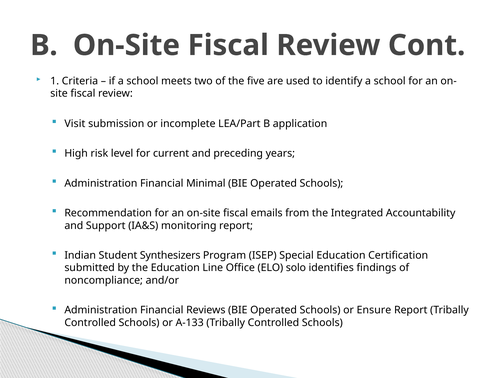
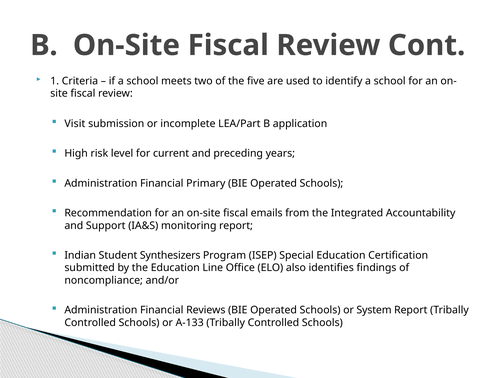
Minimal: Minimal -> Primary
solo: solo -> also
Ensure: Ensure -> System
